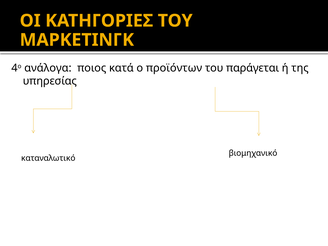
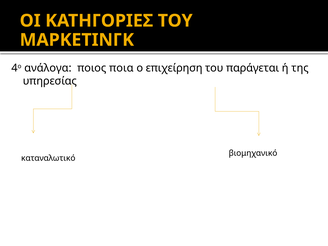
κατά: κατά -> ποια
προϊόντων: προϊόντων -> επιχείρηση
